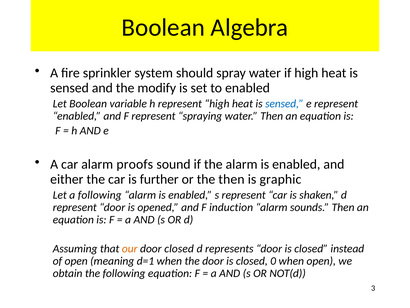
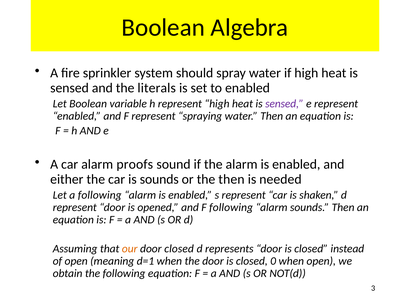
modify: modify -> literals
sensed at (284, 104) colour: blue -> purple
is further: further -> sounds
graphic: graphic -> needed
F induction: induction -> following
